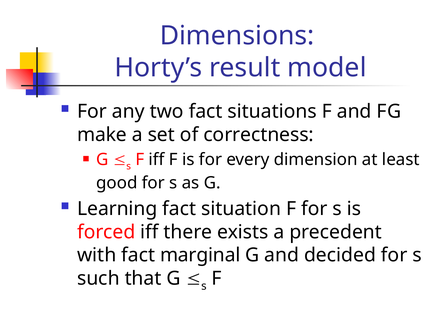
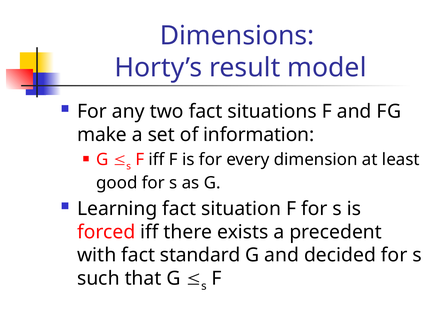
correctness: correctness -> information
marginal: marginal -> standard
